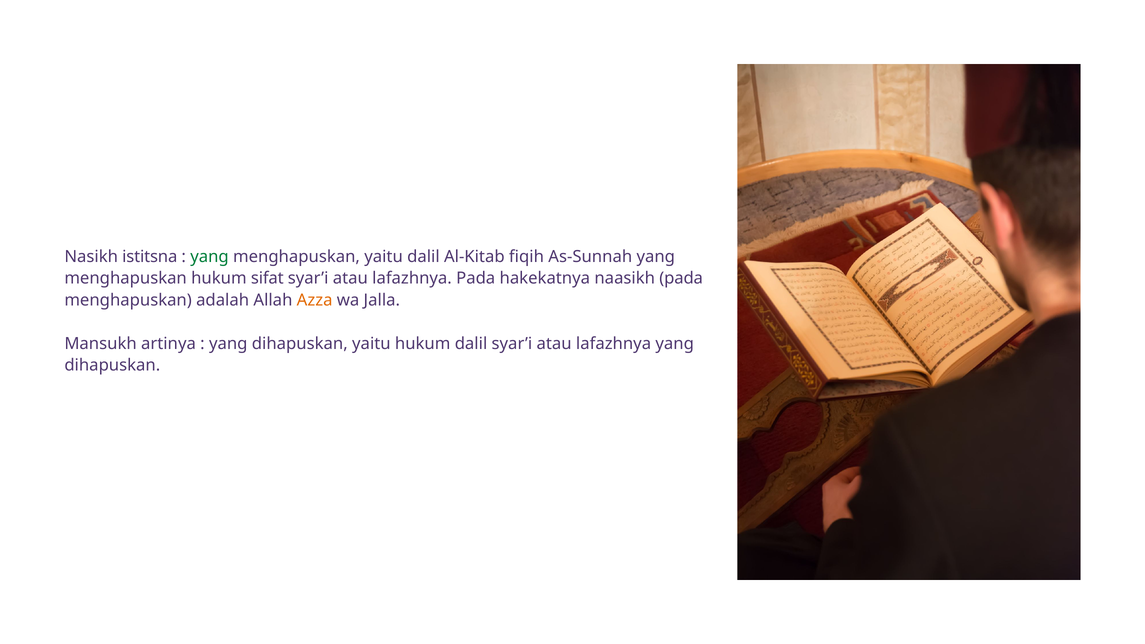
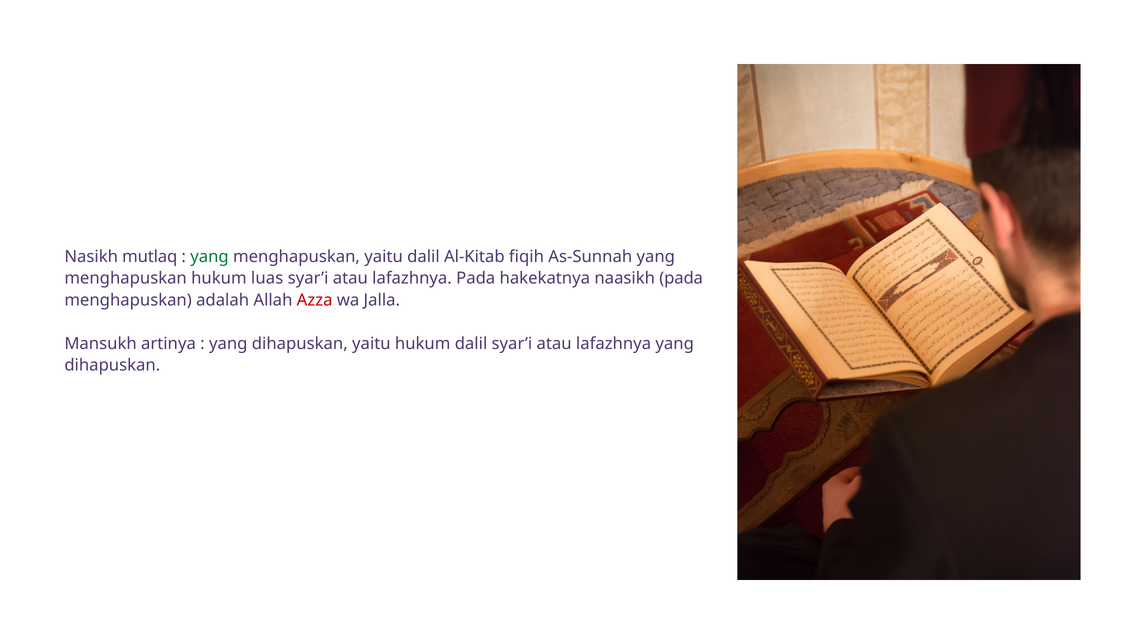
istitsna: istitsna -> mutlaq
sifat: sifat -> luas
Azza colour: orange -> red
